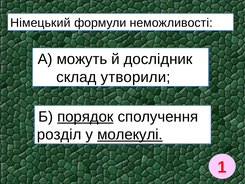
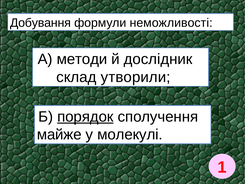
Німецький: Німецький -> Добування
можуть: можуть -> методи
розділ: розділ -> майже
молекулі underline: present -> none
